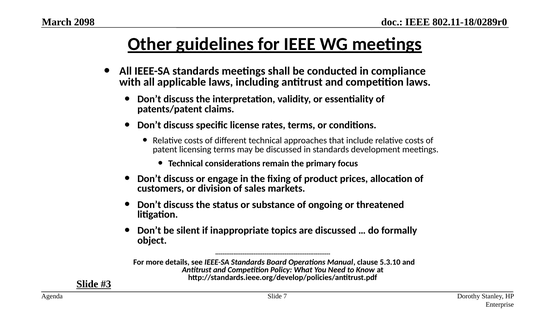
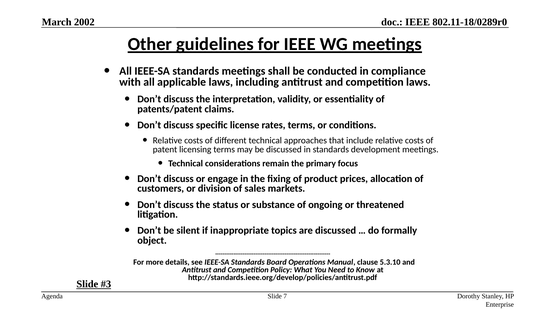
2098: 2098 -> 2002
